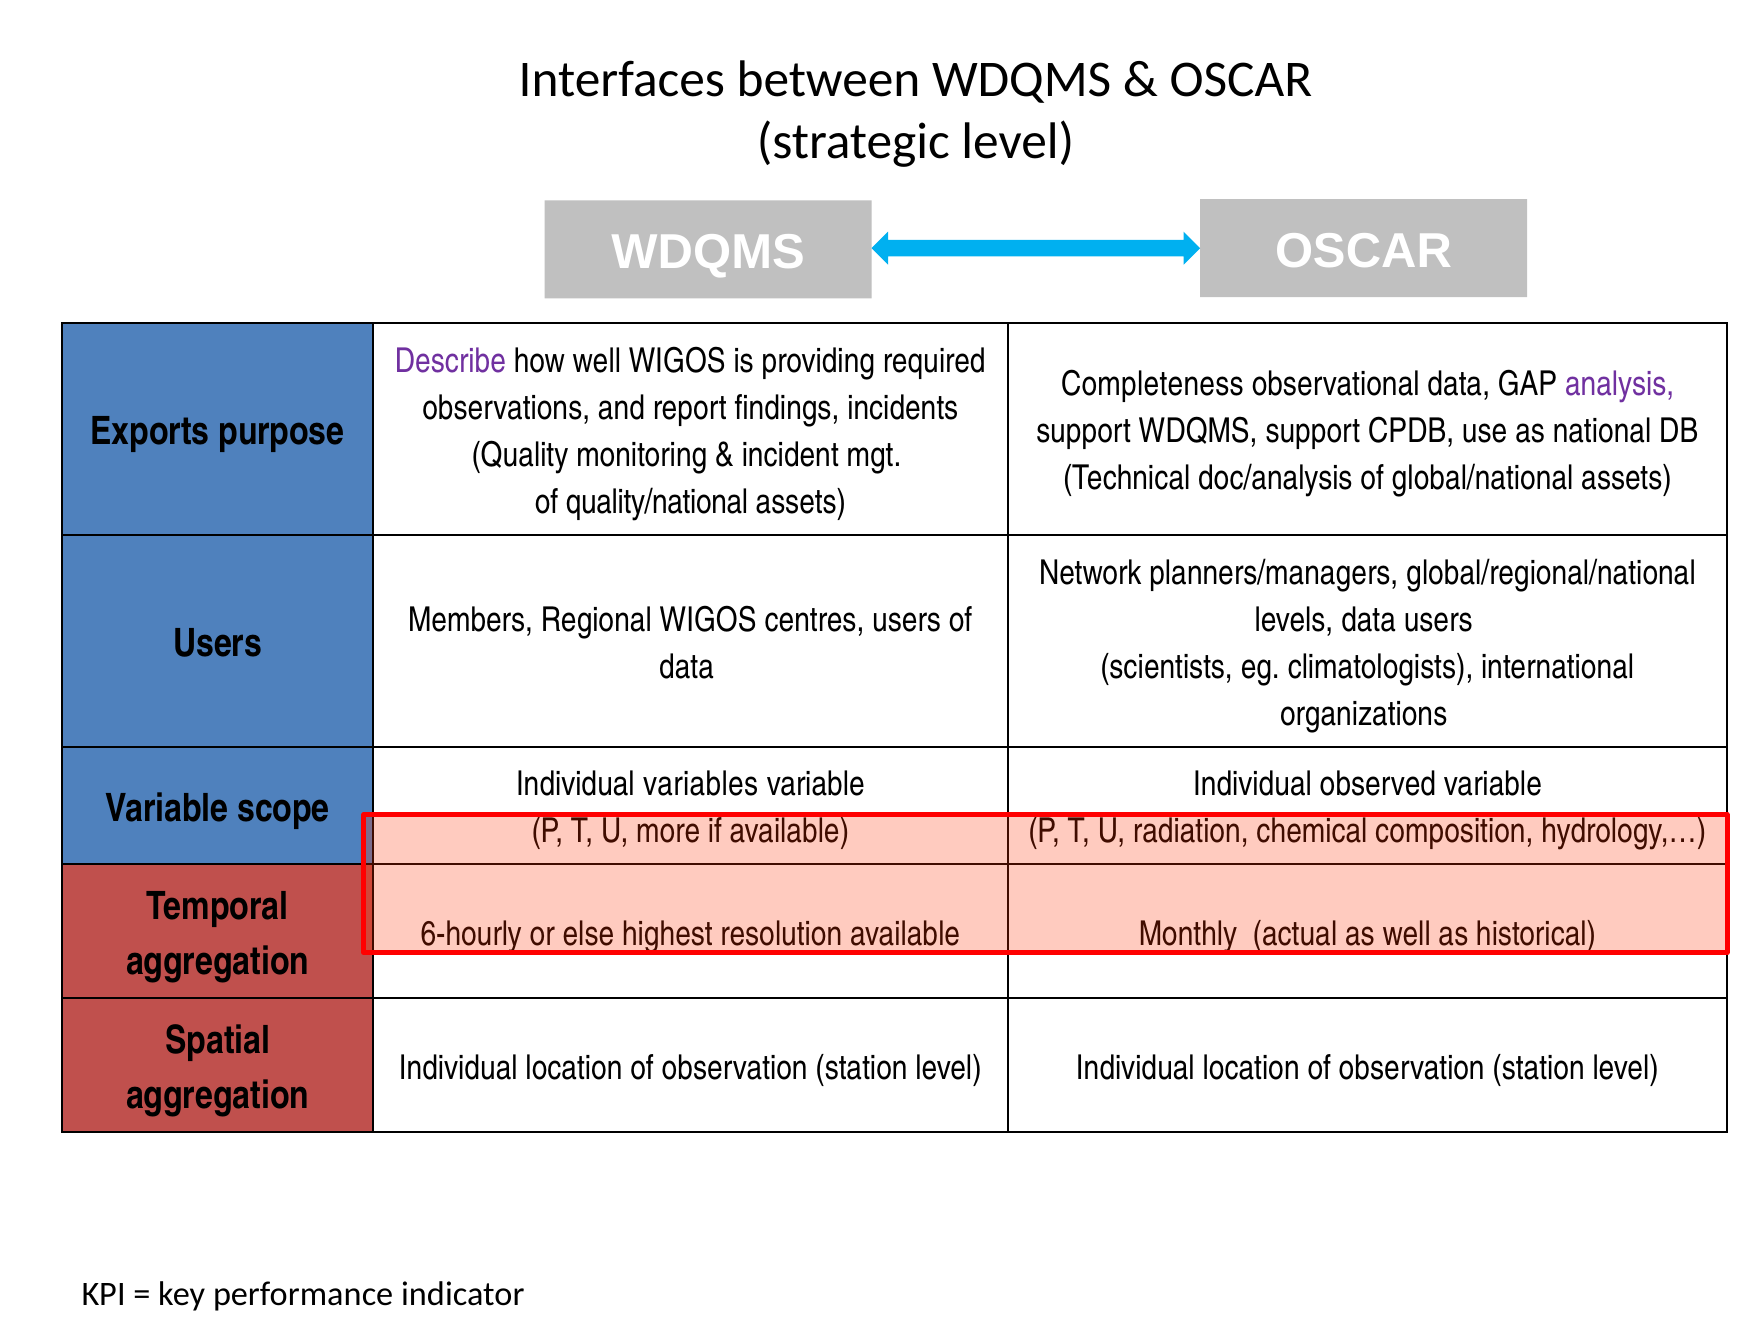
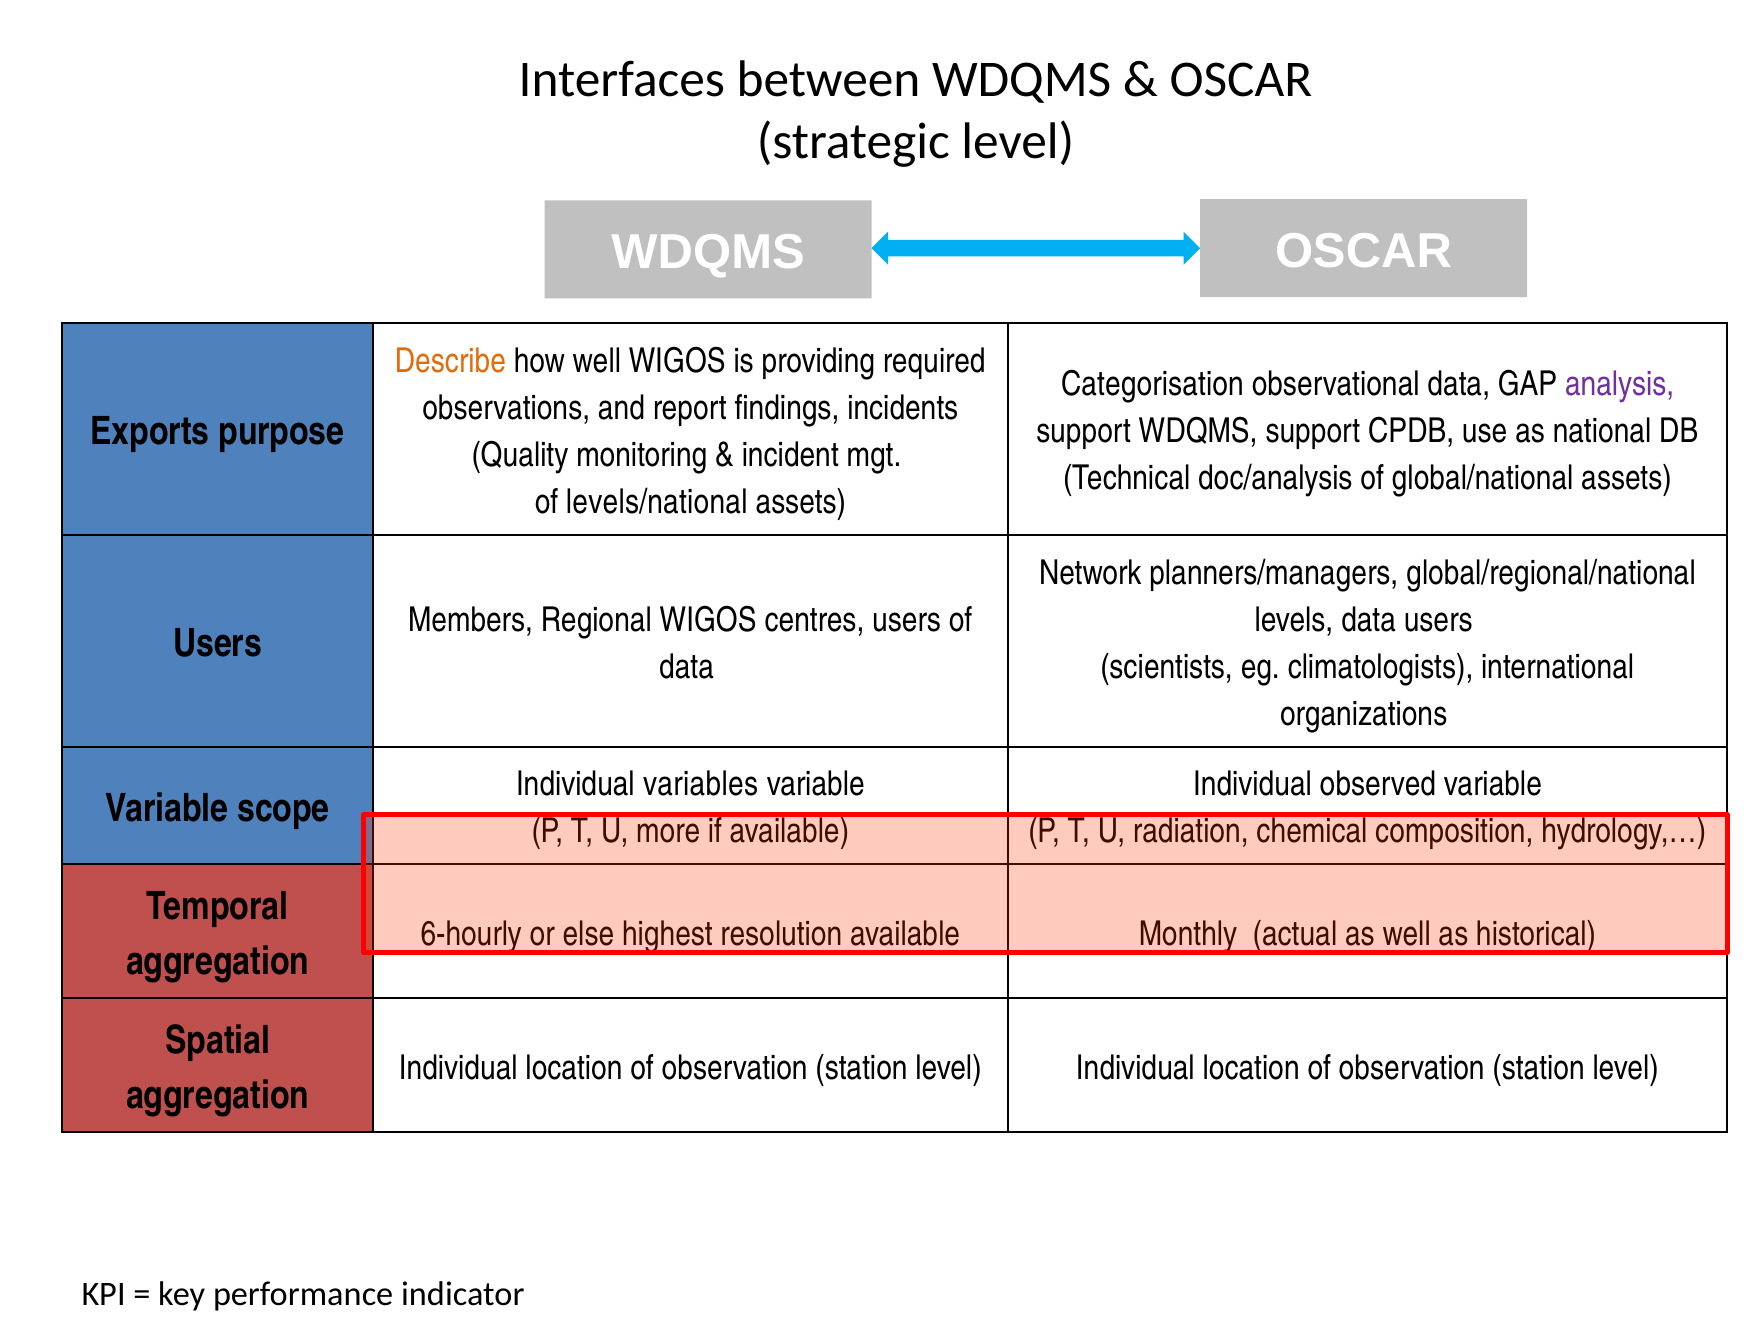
Describe colour: purple -> orange
Completeness: Completeness -> Categorisation
quality/national: quality/national -> levels/national
